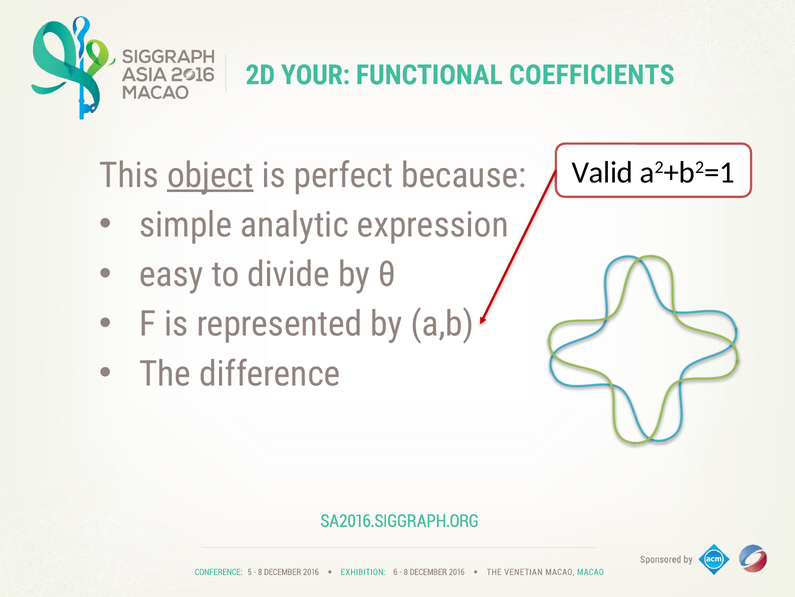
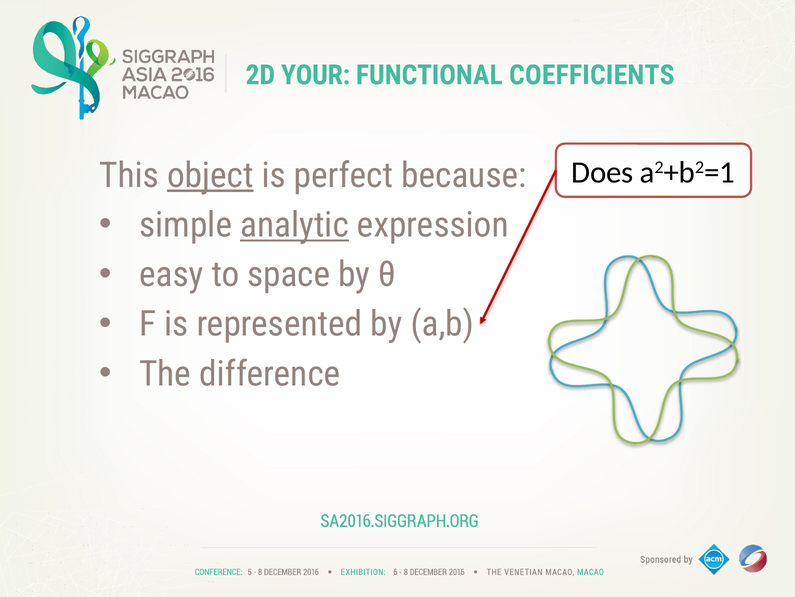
Valid: Valid -> Does
analytic underline: none -> present
divide: divide -> space
